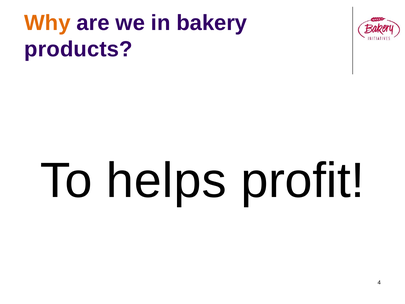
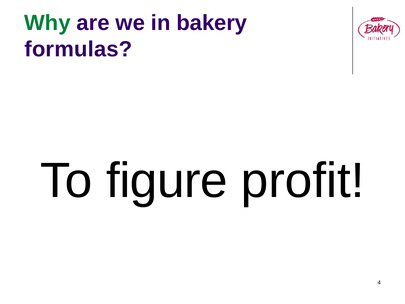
Why colour: orange -> green
products: products -> formulas
helps: helps -> figure
